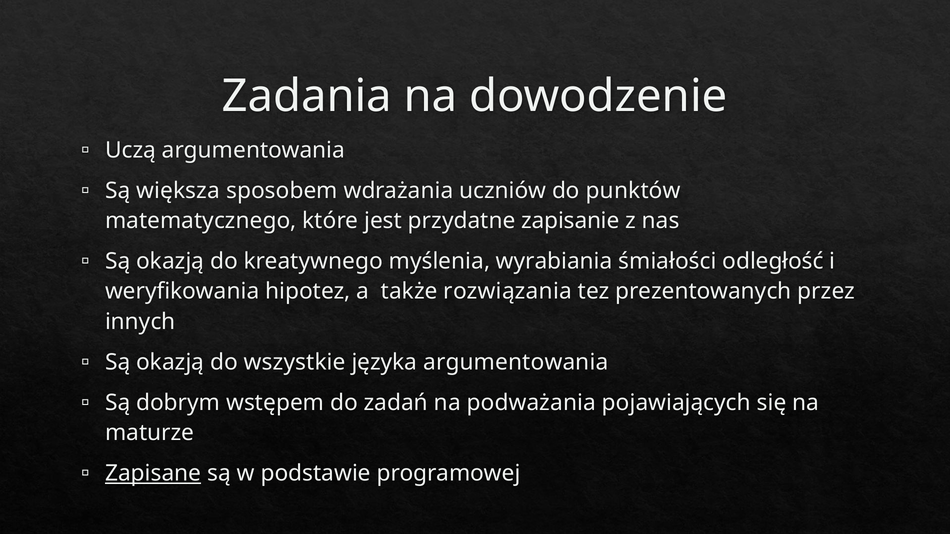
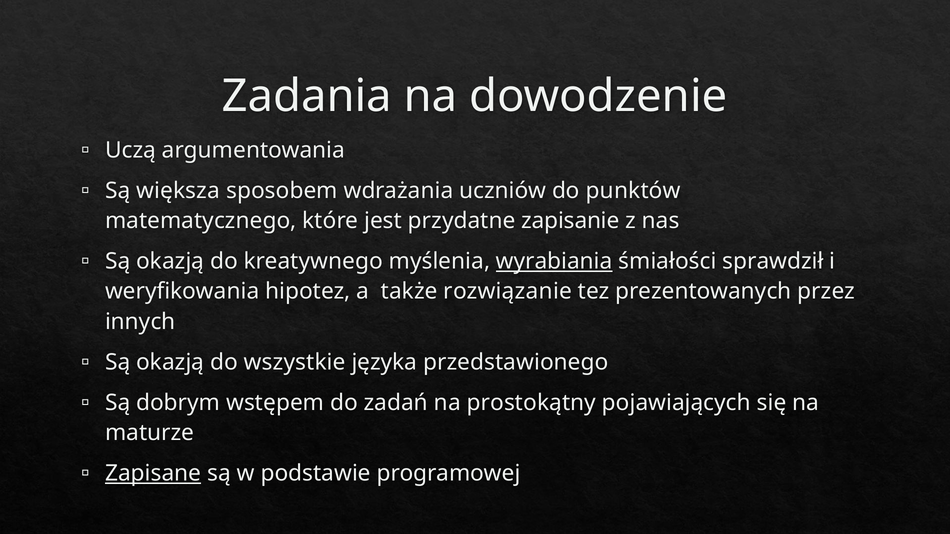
wyrabiania underline: none -> present
odległość: odległość -> sprawdził
rozwiązania: rozwiązania -> rozwiązanie
języka argumentowania: argumentowania -> przedstawionego
podważania: podważania -> prostokątny
